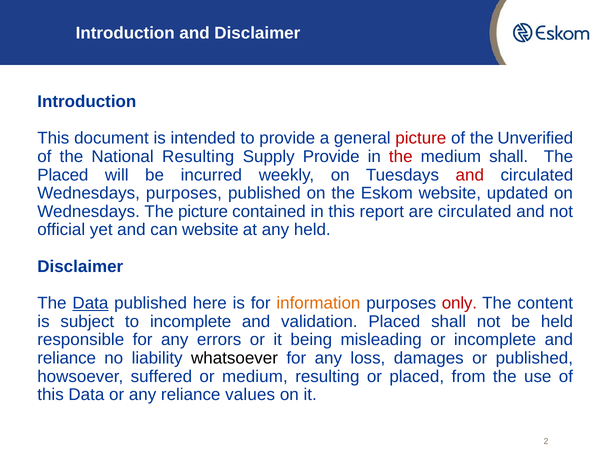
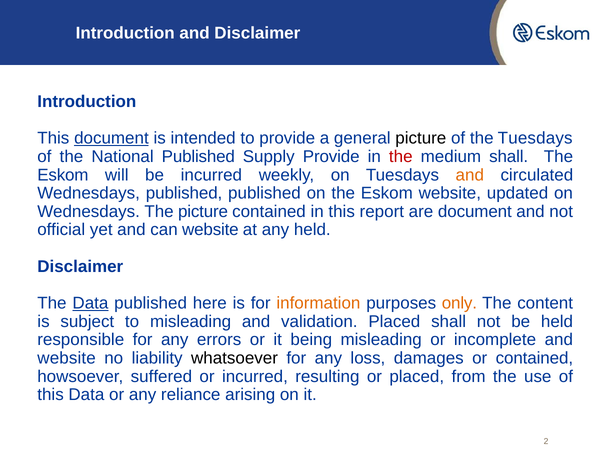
document at (111, 138) underline: none -> present
picture at (421, 138) colour: red -> black
the Unverified: Unverified -> Tuesdays
National Resulting: Resulting -> Published
Placed at (63, 175): Placed -> Eskom
and at (470, 175) colour: red -> orange
Wednesdays purposes: purposes -> published
are circulated: circulated -> document
only colour: red -> orange
to incomplete: incomplete -> misleading
reliance at (67, 358): reliance -> website
or published: published -> contained
or medium: medium -> incurred
values: values -> arising
